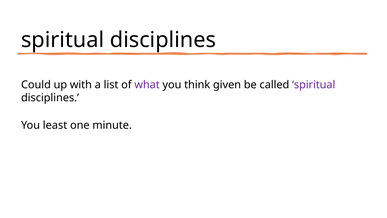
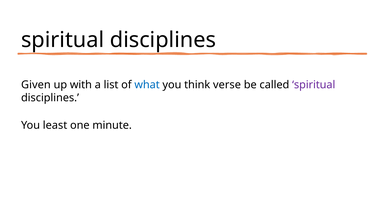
Could: Could -> Given
what colour: purple -> blue
given: given -> verse
